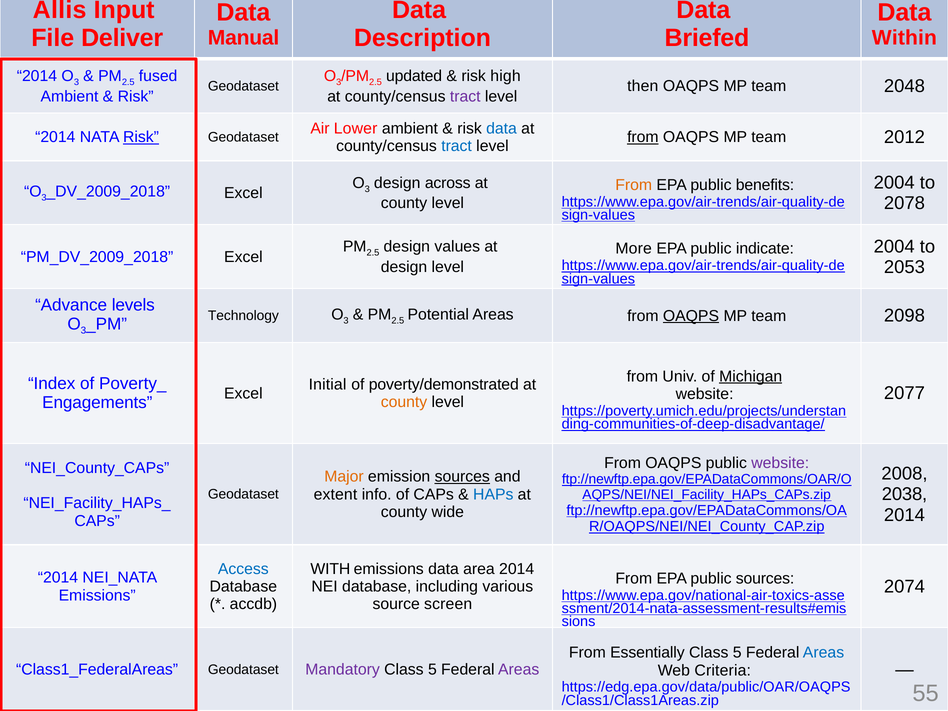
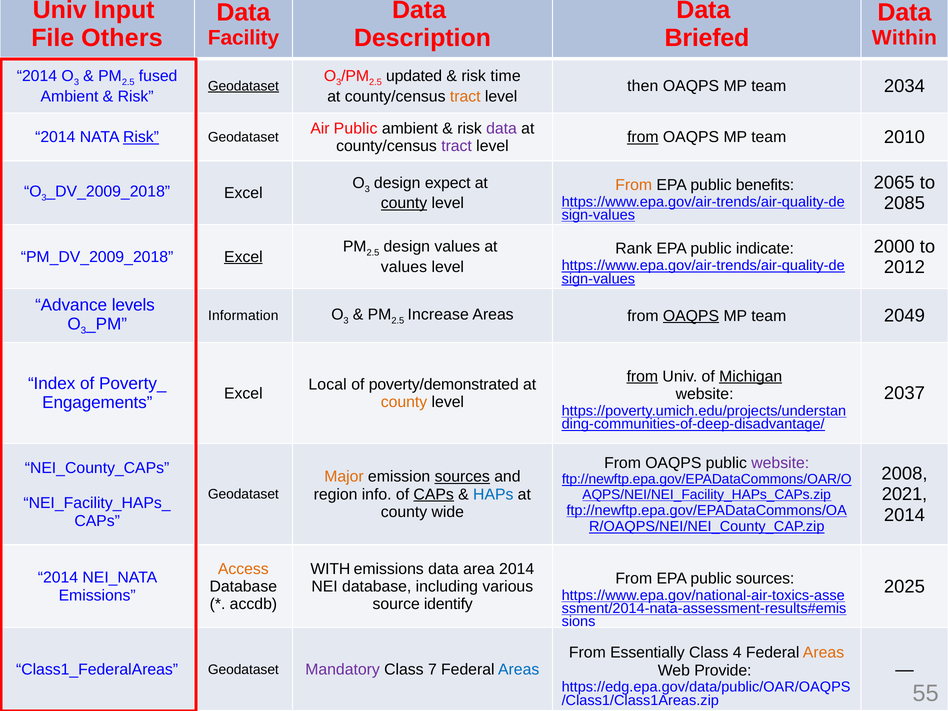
Allis at (60, 10): Allis -> Univ
Deliver: Deliver -> Others
Manual: Manual -> Facility
high: high -> time
2048: 2048 -> 2034
Geodataset at (243, 86) underline: none -> present
tract at (465, 96) colour: purple -> orange
Air Lower: Lower -> Public
data at (502, 128) colour: blue -> purple
2012: 2012 -> 2010
tract at (457, 146) colour: blue -> purple
2004 at (894, 183): 2004 -> 2065
across: across -> expect
2078: 2078 -> 2085
county at (404, 203) underline: none -> present
2004 at (894, 246): 2004 -> 2000
More: More -> Rank
Excel at (243, 257) underline: none -> present
2053: 2053 -> 2012
design at (404, 267): design -> values
Technology: Technology -> Information
Potential: Potential -> Increase
2098: 2098 -> 2049
from at (642, 376) underline: none -> present
Initial: Initial -> Local
2077: 2077 -> 2037
2038: 2038 -> 2021
extent: extent -> region
CAPs at (434, 494) underline: none -> present
Access colour: blue -> orange
2074: 2074 -> 2025
screen: screen -> identify
5 at (737, 653): 5 -> 4
Areas at (824, 653) colour: blue -> orange
5 at (432, 670): 5 -> 7
Areas at (519, 670) colour: purple -> blue
Criteria: Criteria -> Provide
